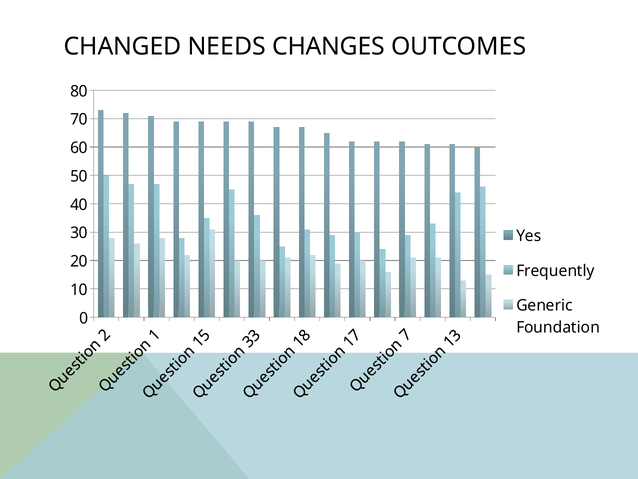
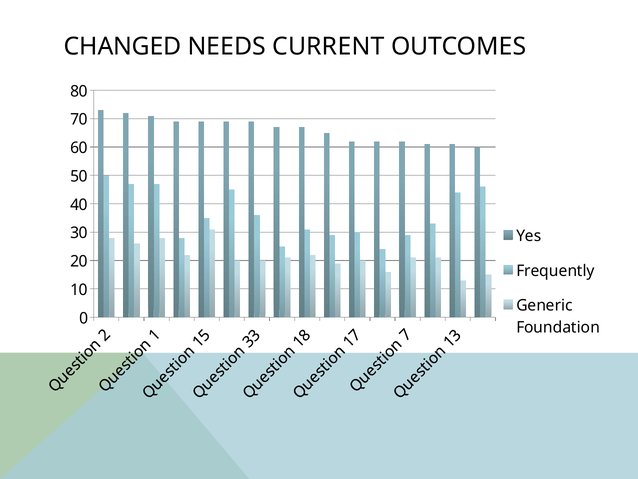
CHANGES: CHANGES -> CURRENT
